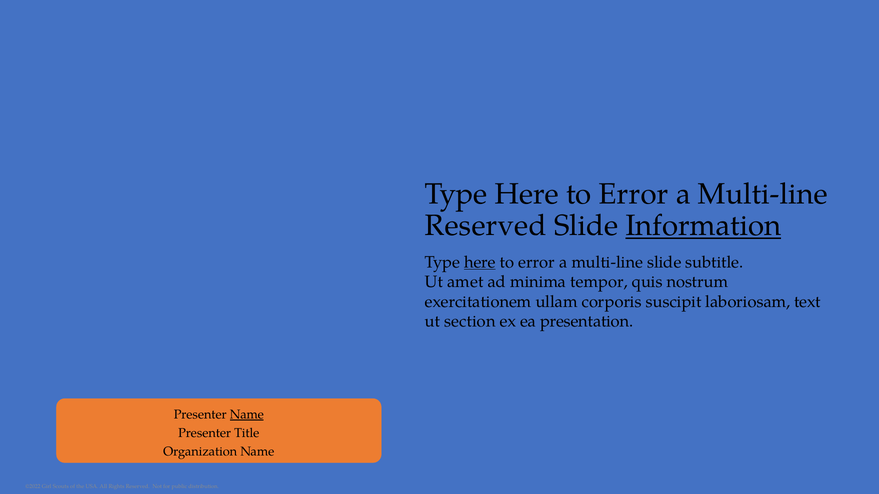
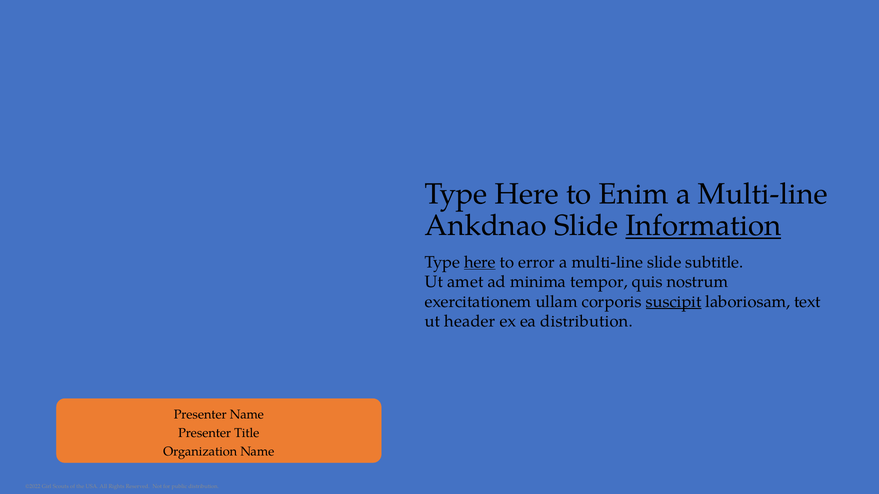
Error at (634, 194): Error -> Enim
Reserved at (486, 226): Reserved -> Ankdnao
suscipit underline: none -> present
section: section -> header
ea presentation: presentation -> distribution
Name at (247, 415) underline: present -> none
